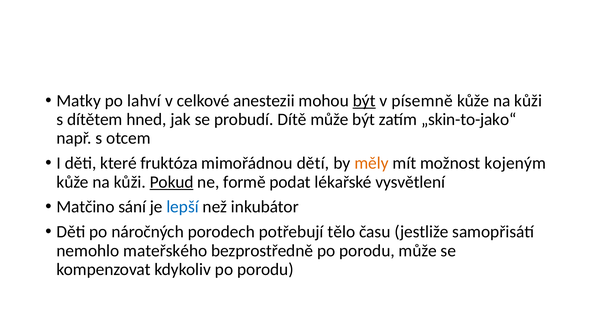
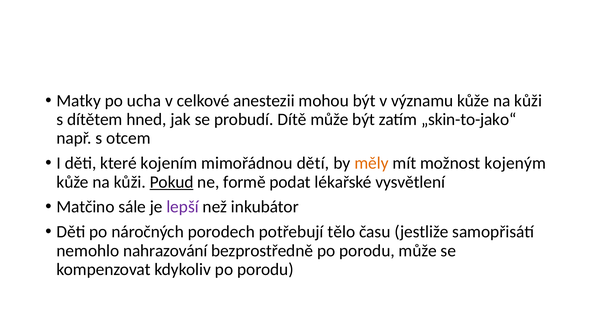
lahví: lahví -> ucha
být at (364, 101) underline: present -> none
písemně: písemně -> významu
fruktóza: fruktóza -> kojením
sání: sání -> sále
lepší colour: blue -> purple
mateřského: mateřského -> nahrazování
